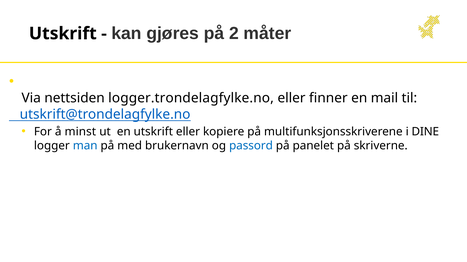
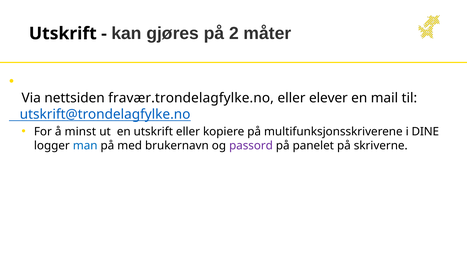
logger.trondelagfylke.no: logger.trondelagfylke.no -> fravær.trondelagfylke.no
finner: finner -> elever
passord colour: blue -> purple
